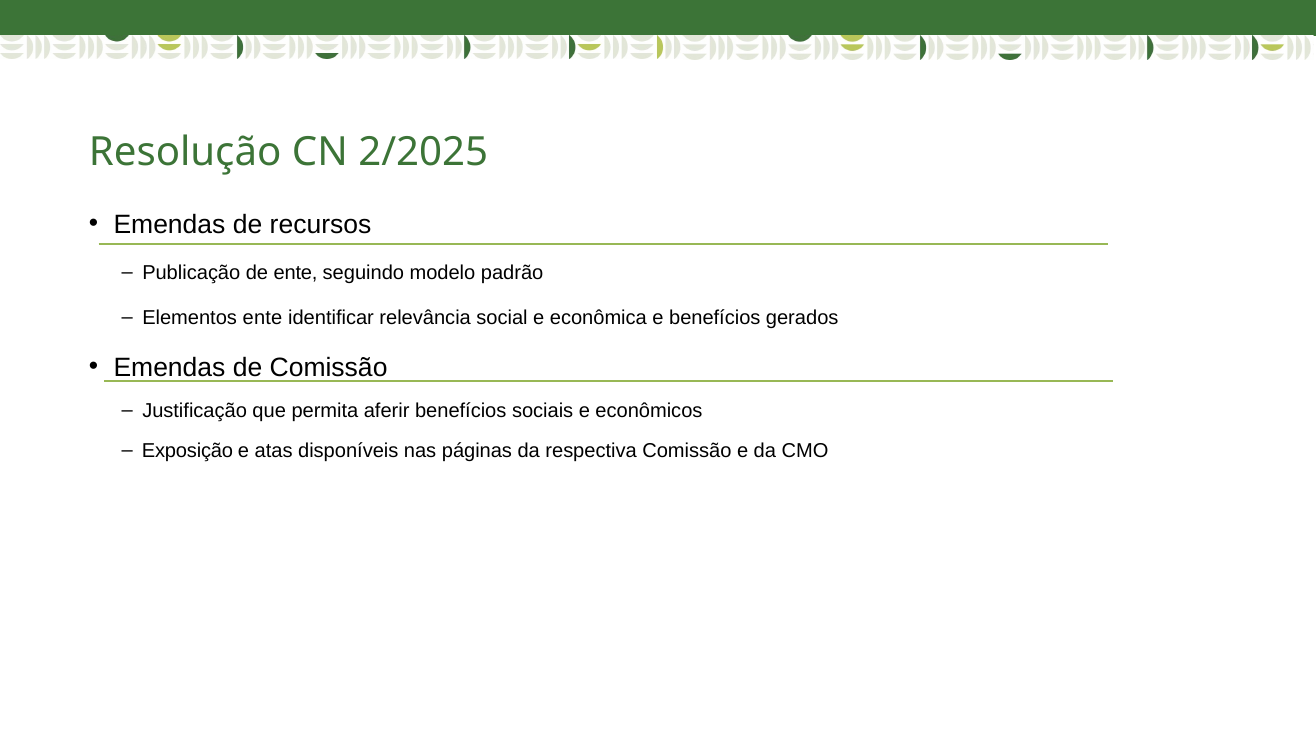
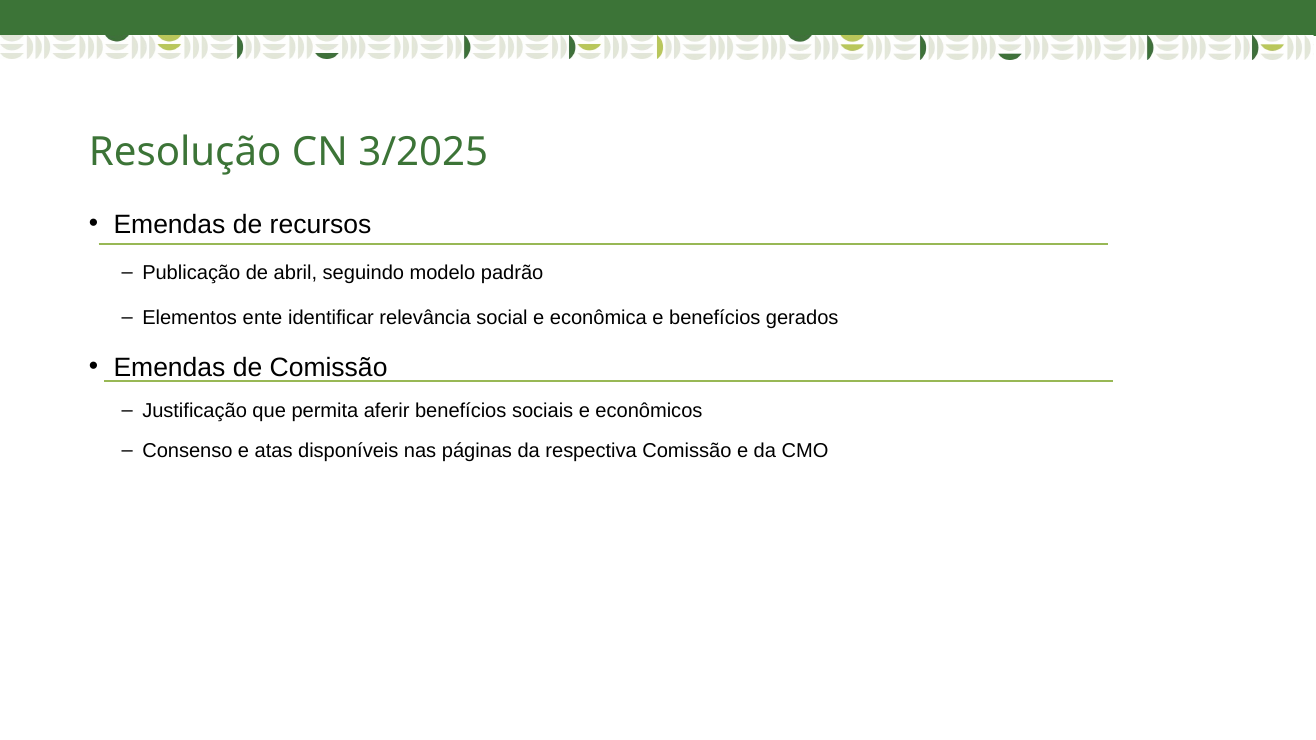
2/2025: 2/2025 -> 3/2025
de ente: ente -> abril
Exposição: Exposição -> Consenso
